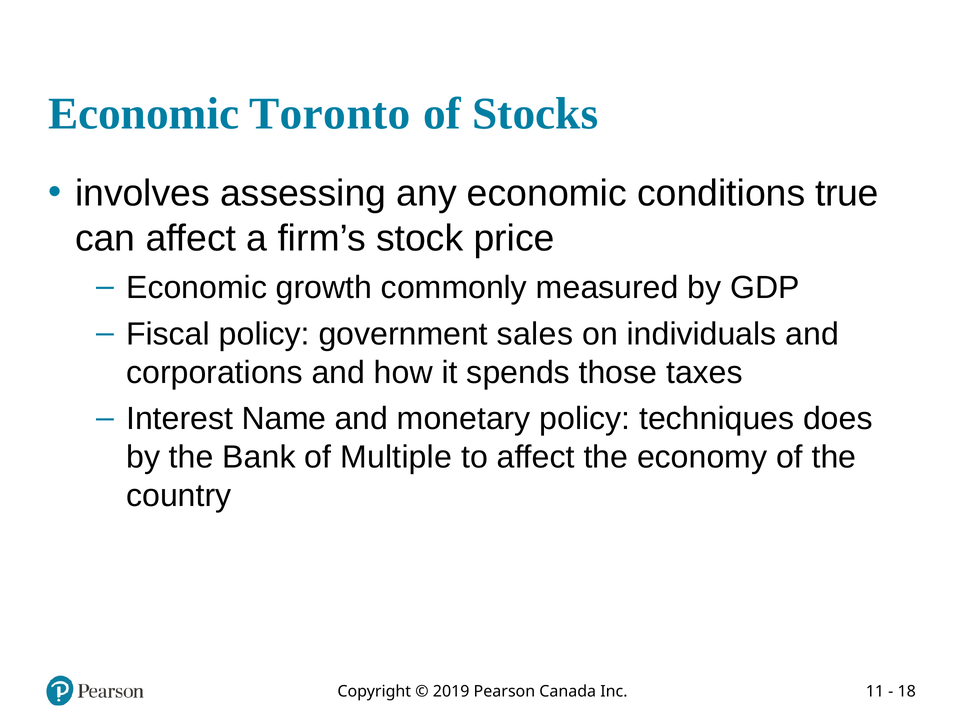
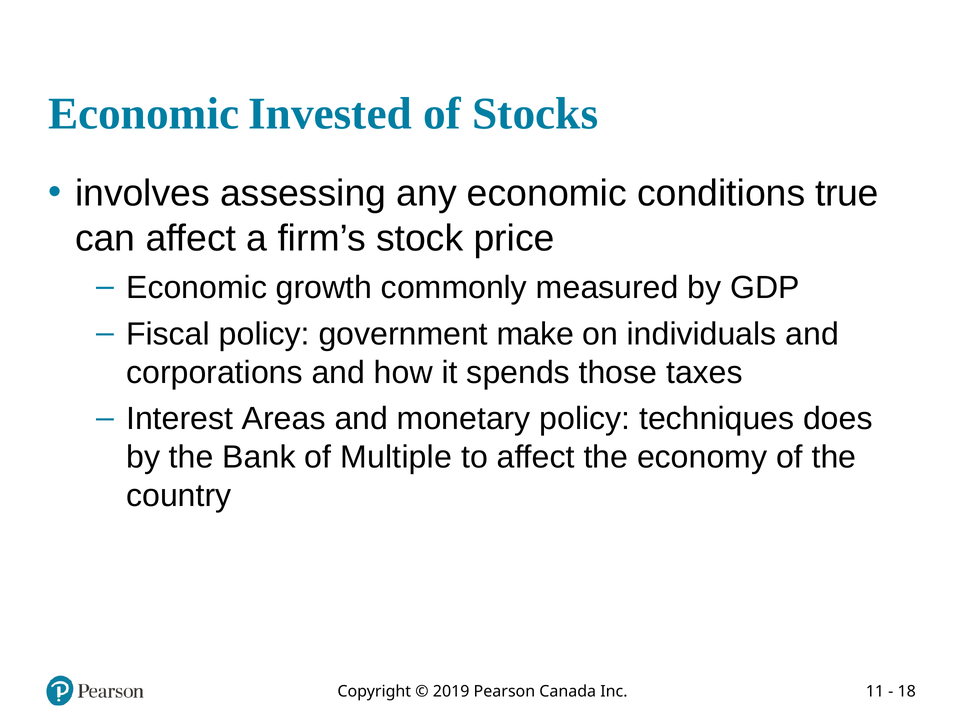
Toronto: Toronto -> Invested
sales: sales -> make
Name: Name -> Areas
